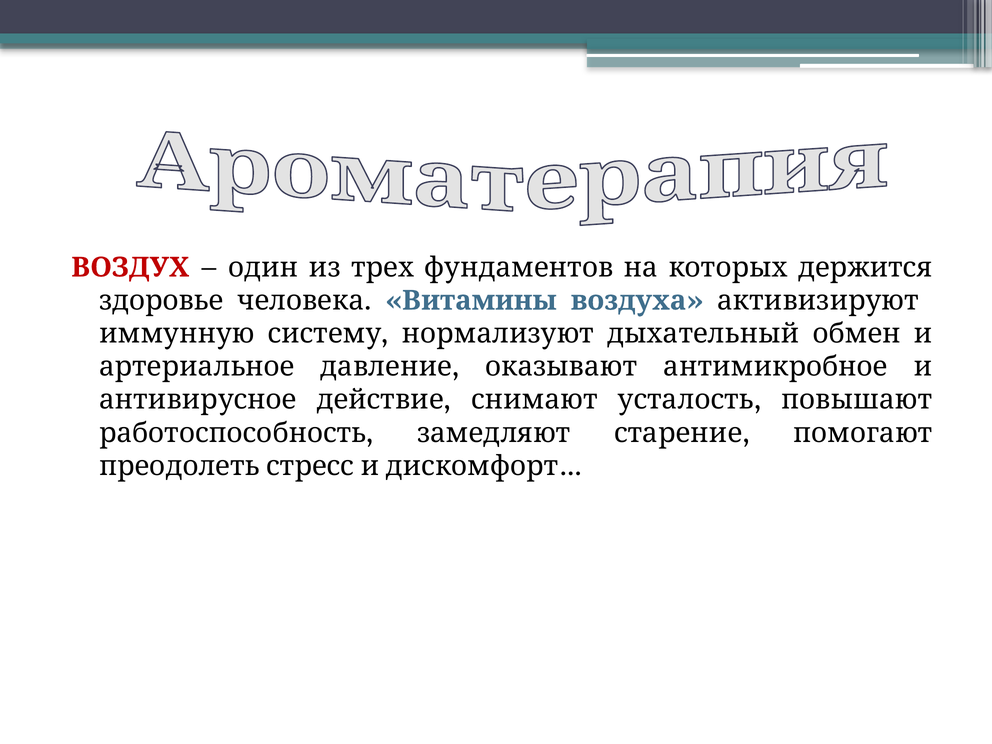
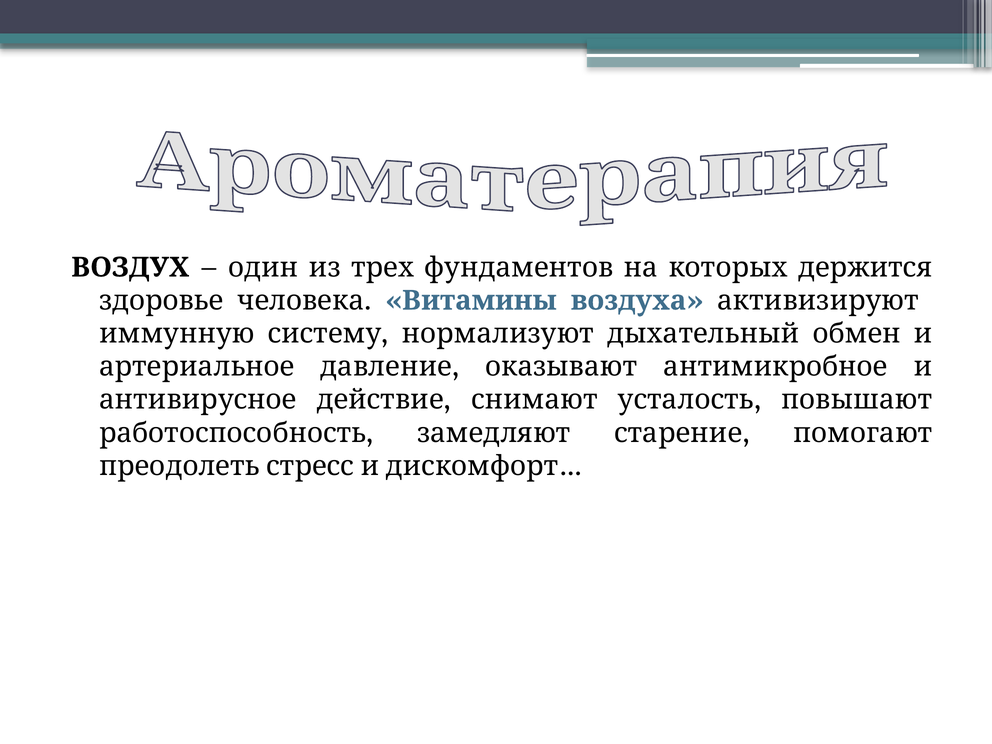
ВОЗДУХ colour: red -> black
